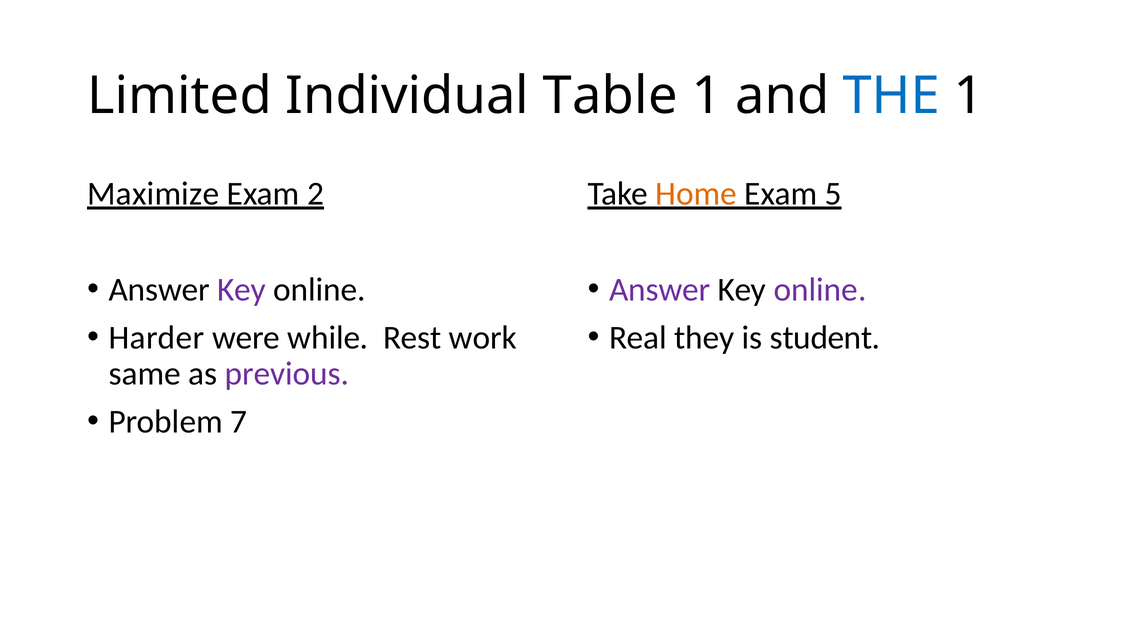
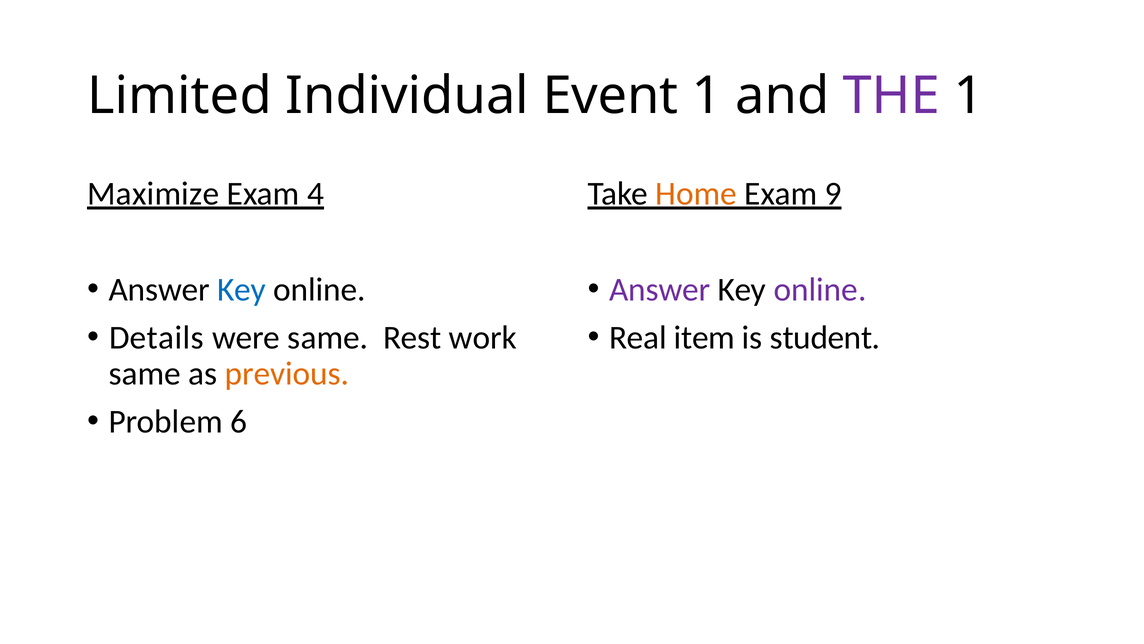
Table: Table -> Event
THE colour: blue -> purple
2: 2 -> 4
5: 5 -> 9
Key at (242, 289) colour: purple -> blue
Harder: Harder -> Details
were while: while -> same
they: they -> item
previous colour: purple -> orange
7: 7 -> 6
